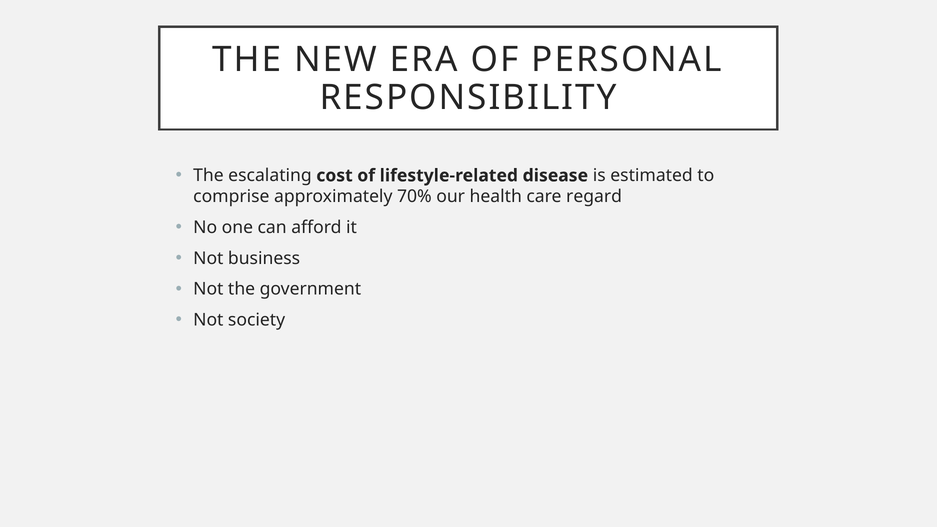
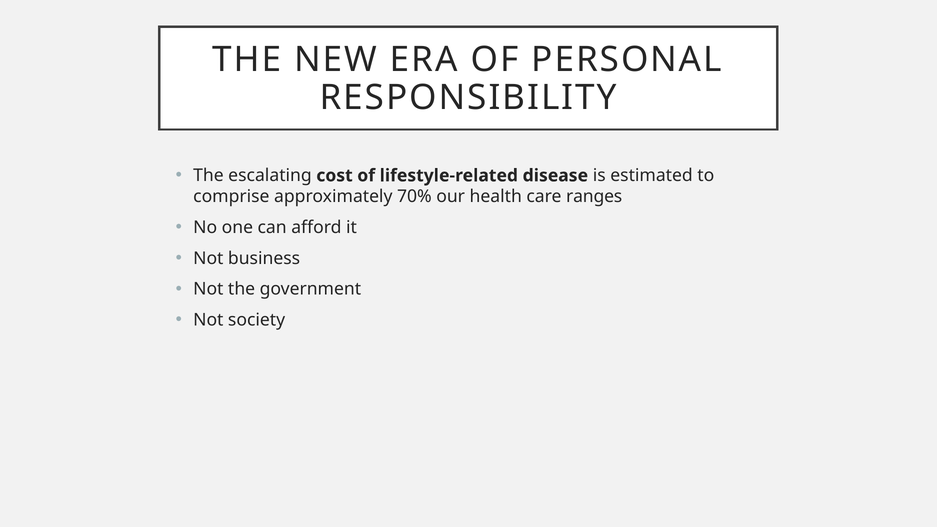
regard: regard -> ranges
